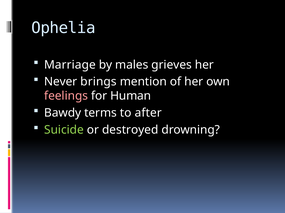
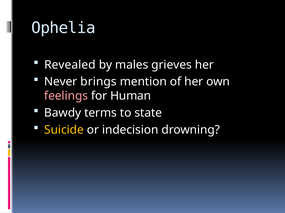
Marriage: Marriage -> Revealed
after: after -> state
Suicide colour: light green -> yellow
destroyed: destroyed -> indecision
